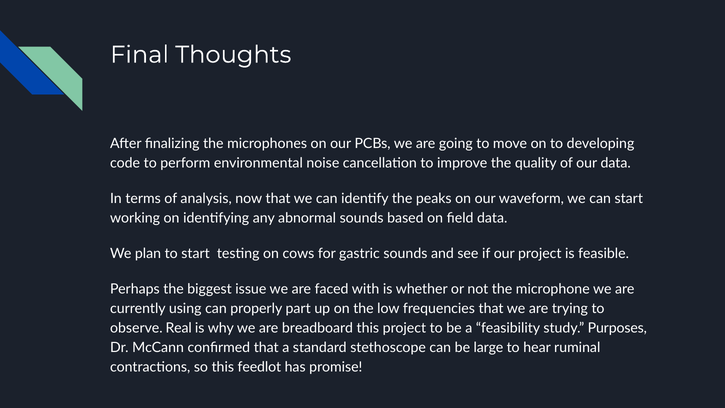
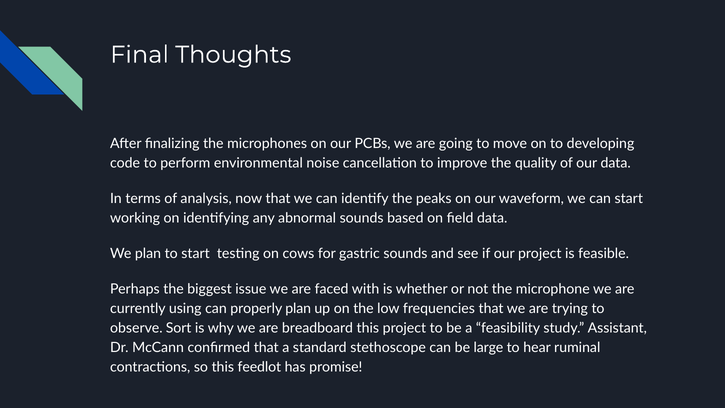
properly part: part -> plan
Real: Real -> Sort
Purposes: Purposes -> Assistant
